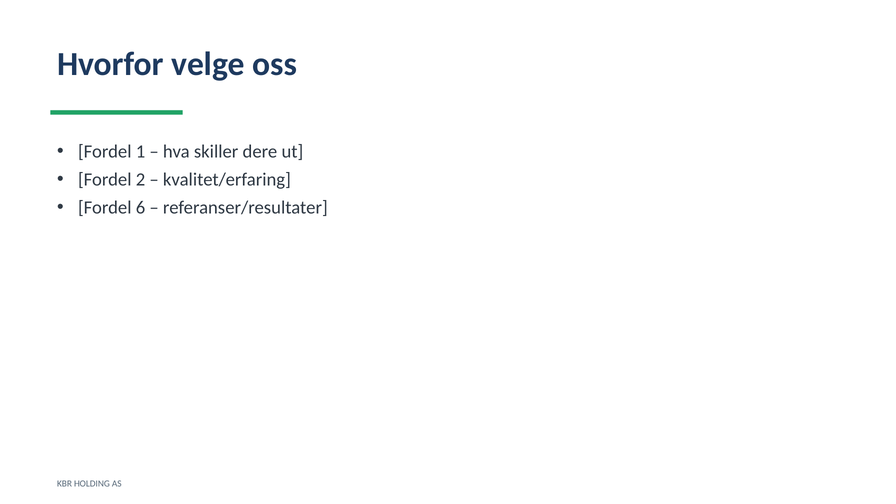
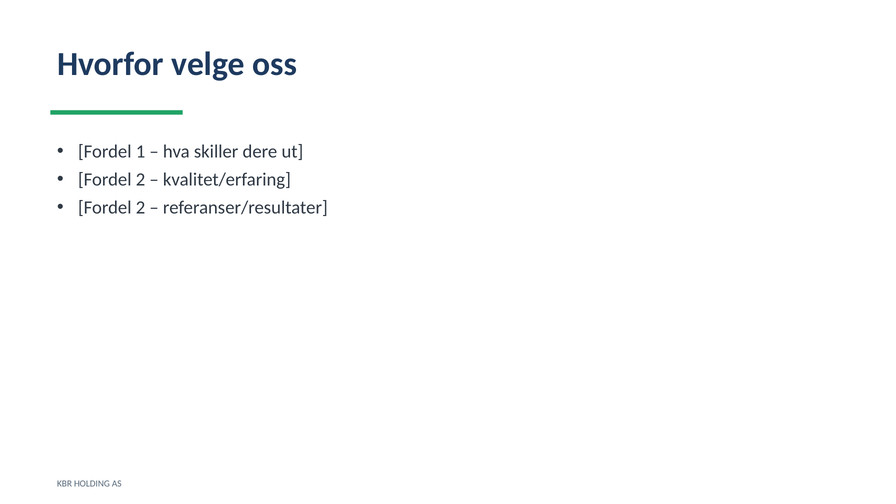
6 at (141, 208): 6 -> 2
